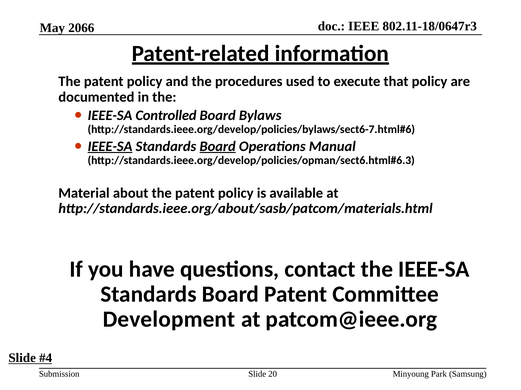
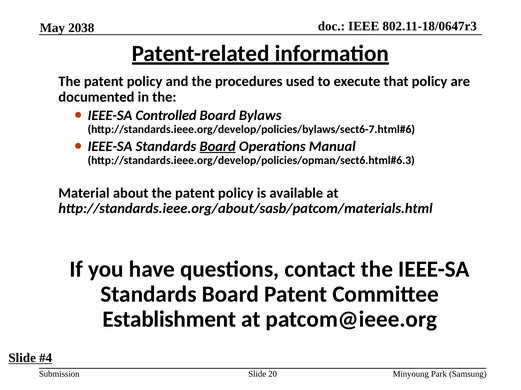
2066: 2066 -> 2038
IEEE-SA at (110, 147) underline: present -> none
Development: Development -> Establishment
